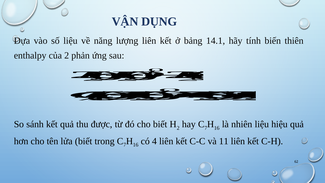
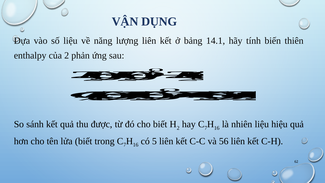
4: 4 -> 5
11: 11 -> 56
